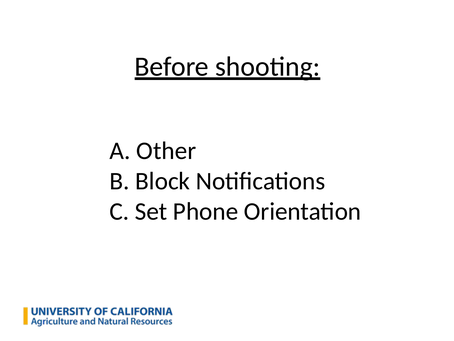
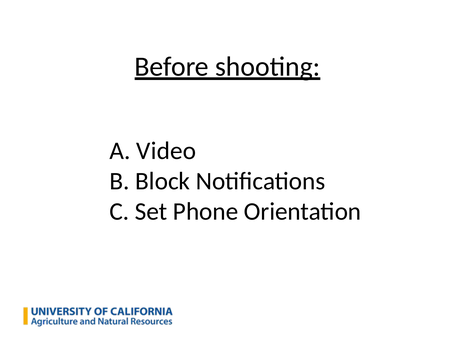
Other: Other -> Video
